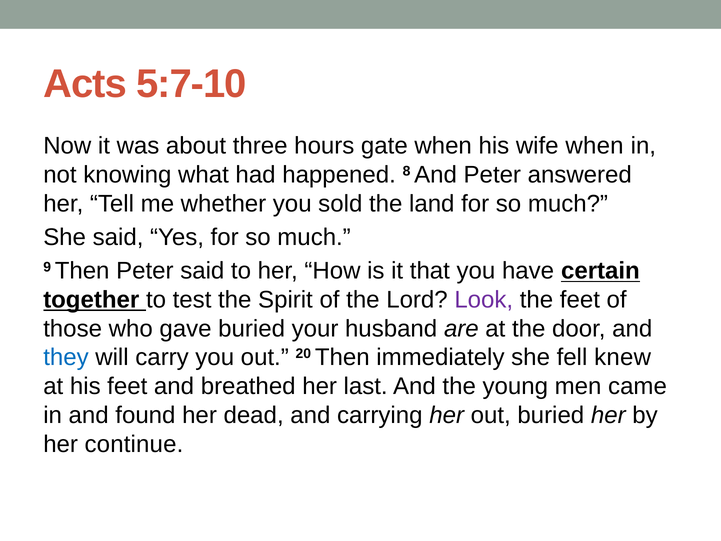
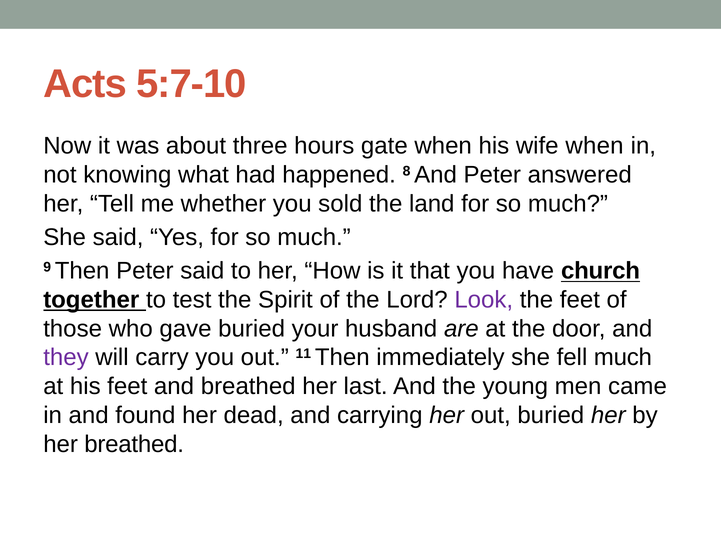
certain: certain -> church
they colour: blue -> purple
20: 20 -> 11
fell knew: knew -> much
her continue: continue -> breathed
